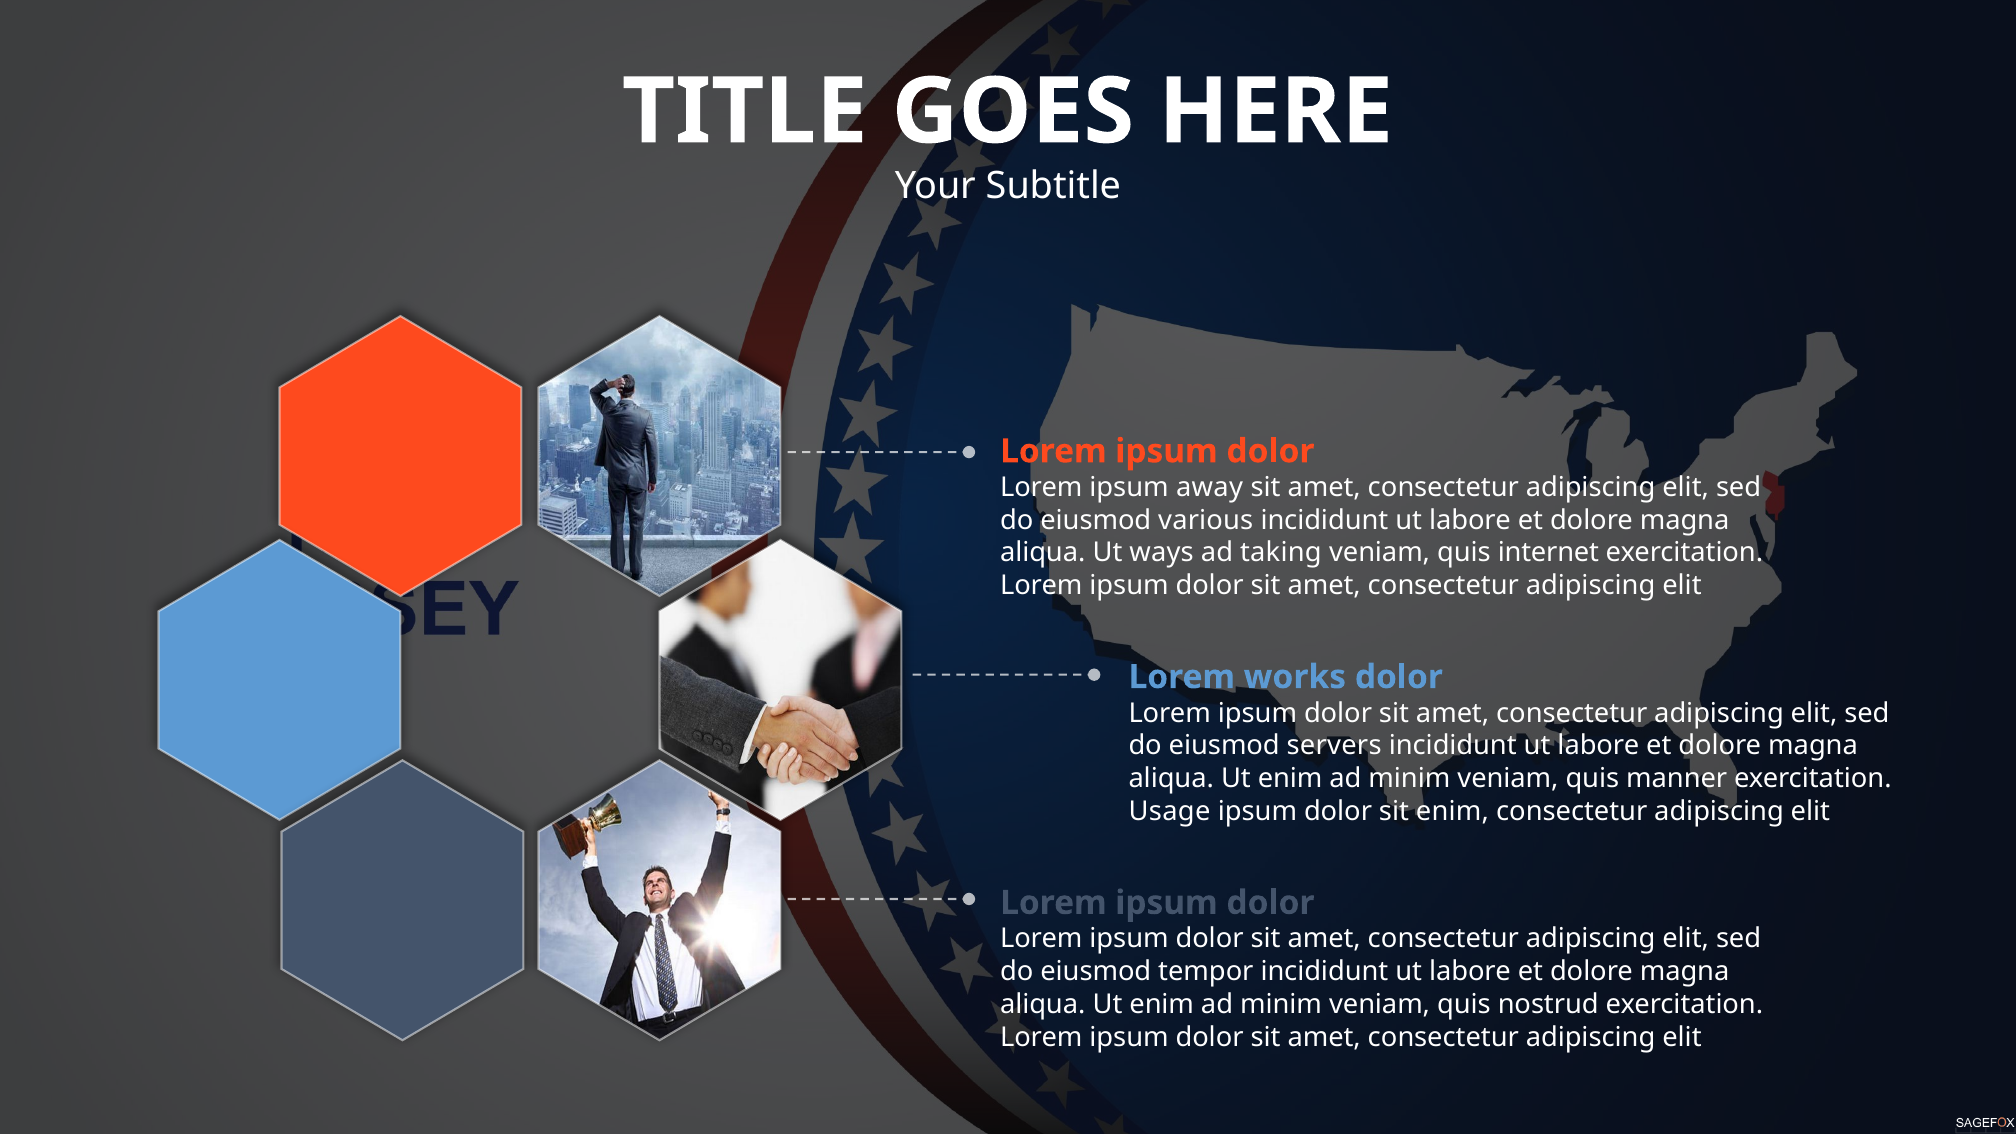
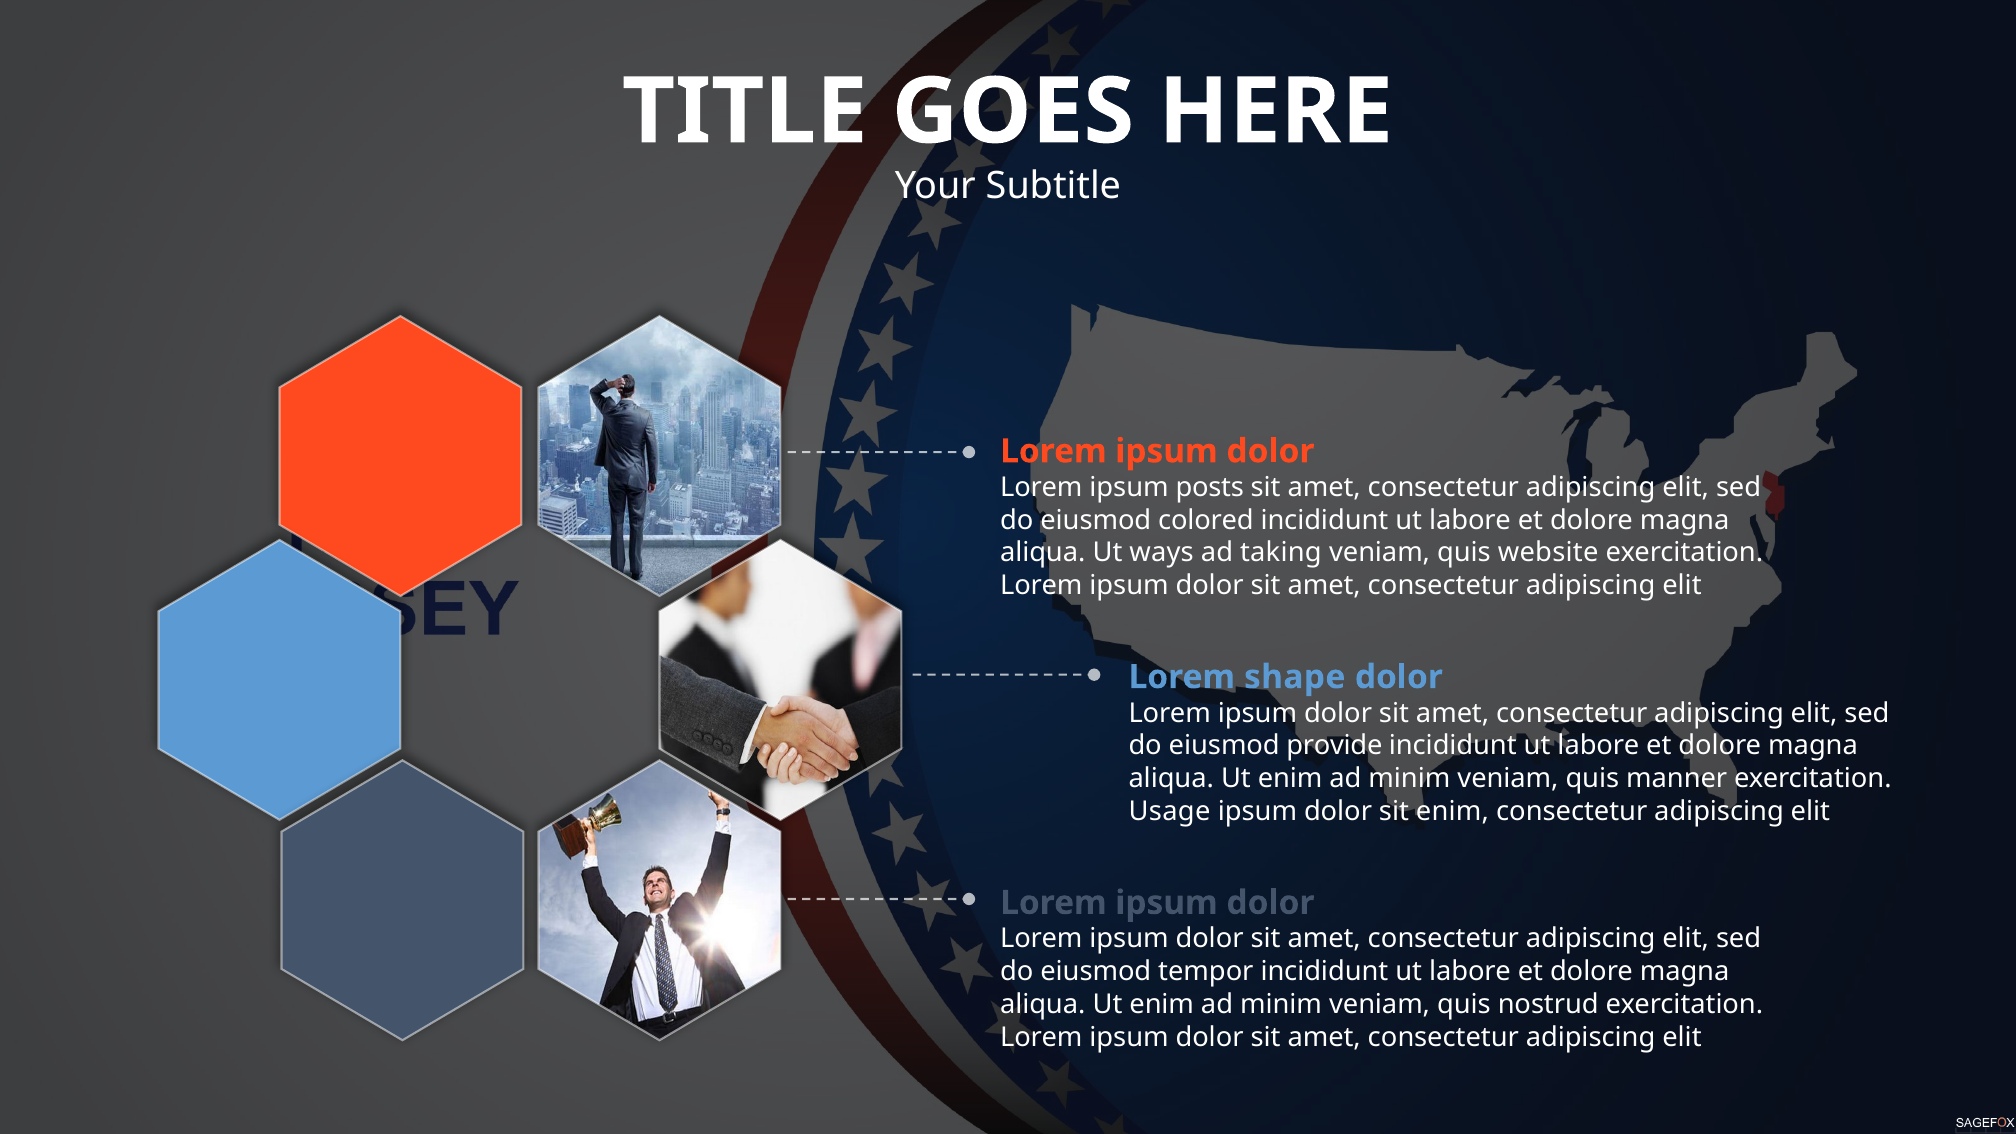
away: away -> posts
various: various -> colored
internet: internet -> website
works: works -> shape
servers: servers -> provide
